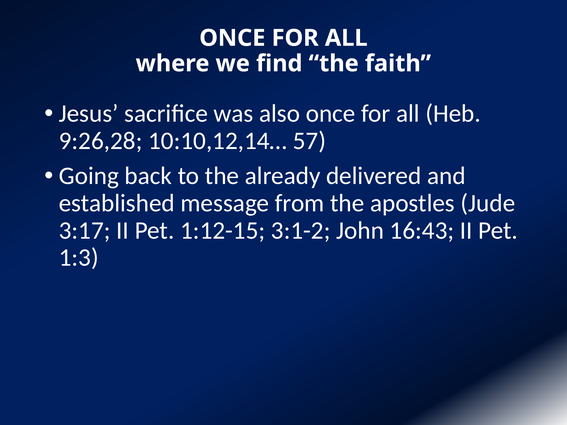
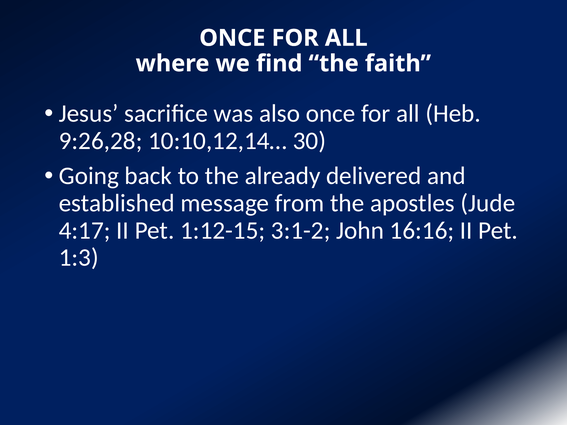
57: 57 -> 30
3:17: 3:17 -> 4:17
16:43: 16:43 -> 16:16
